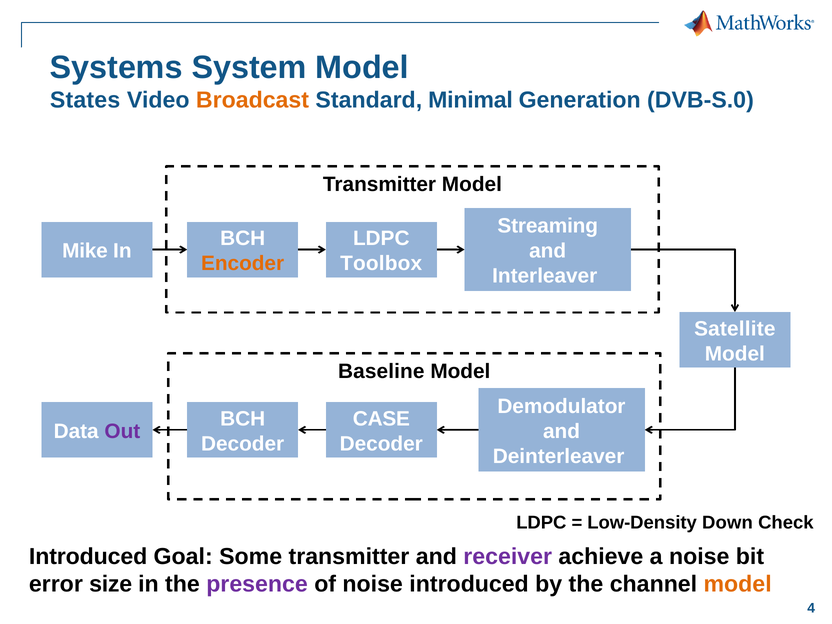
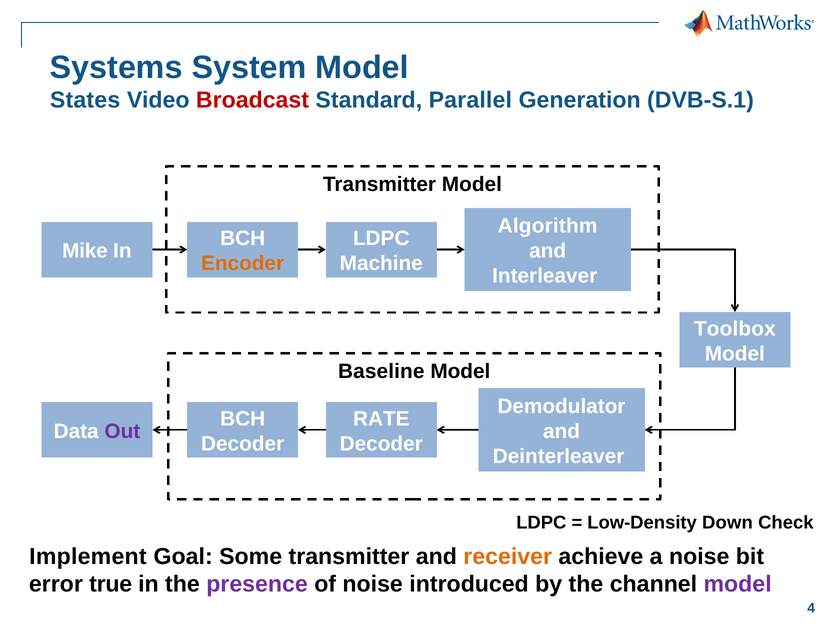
Broadcast colour: orange -> red
Minimal: Minimal -> Parallel
DVB-S.0: DVB-S.0 -> DVB-S.1
Streaming: Streaming -> Algorithm
Toolbox: Toolbox -> Machine
Satellite: Satellite -> Toolbox
CASE: CASE -> RATE
Introduced at (88, 556): Introduced -> Implement
receiver colour: purple -> orange
size: size -> true
model at (738, 584) colour: orange -> purple
